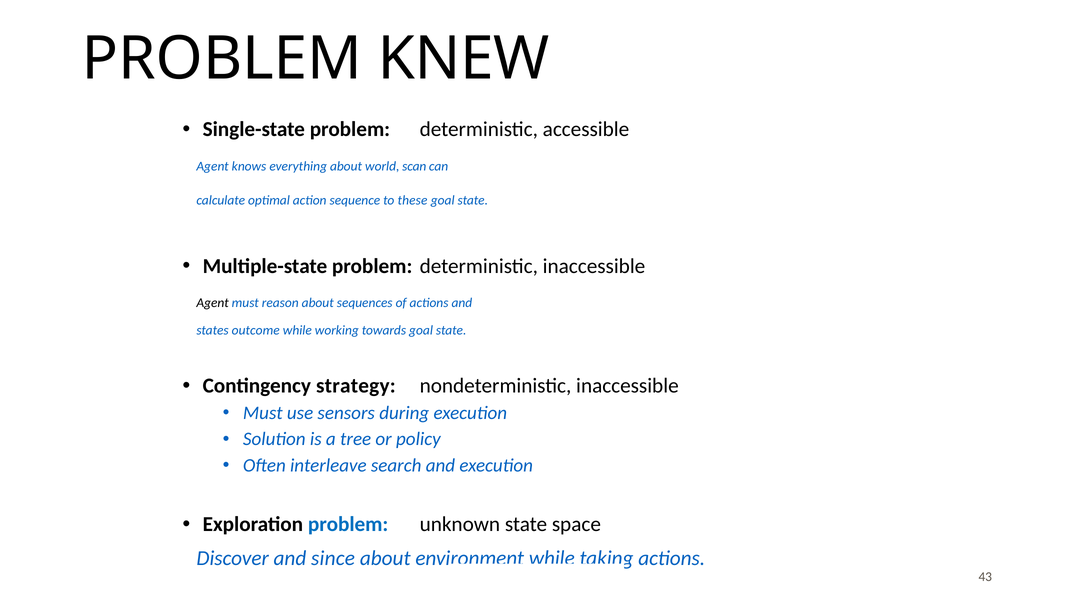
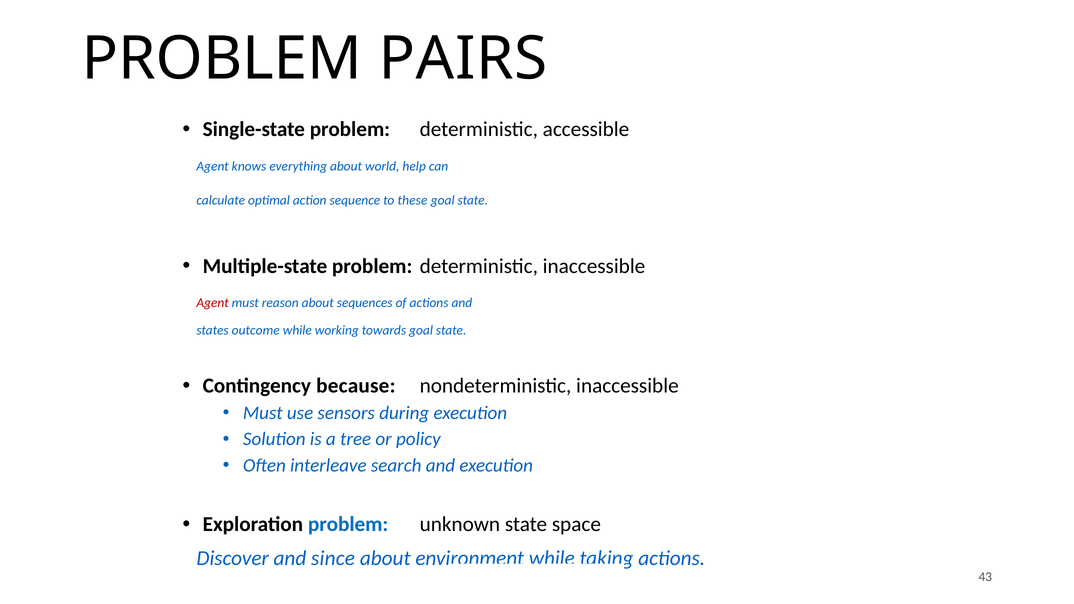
KNEW: KNEW -> PAIRS
scan: scan -> help
Agent at (213, 303) colour: black -> red
strategy: strategy -> because
